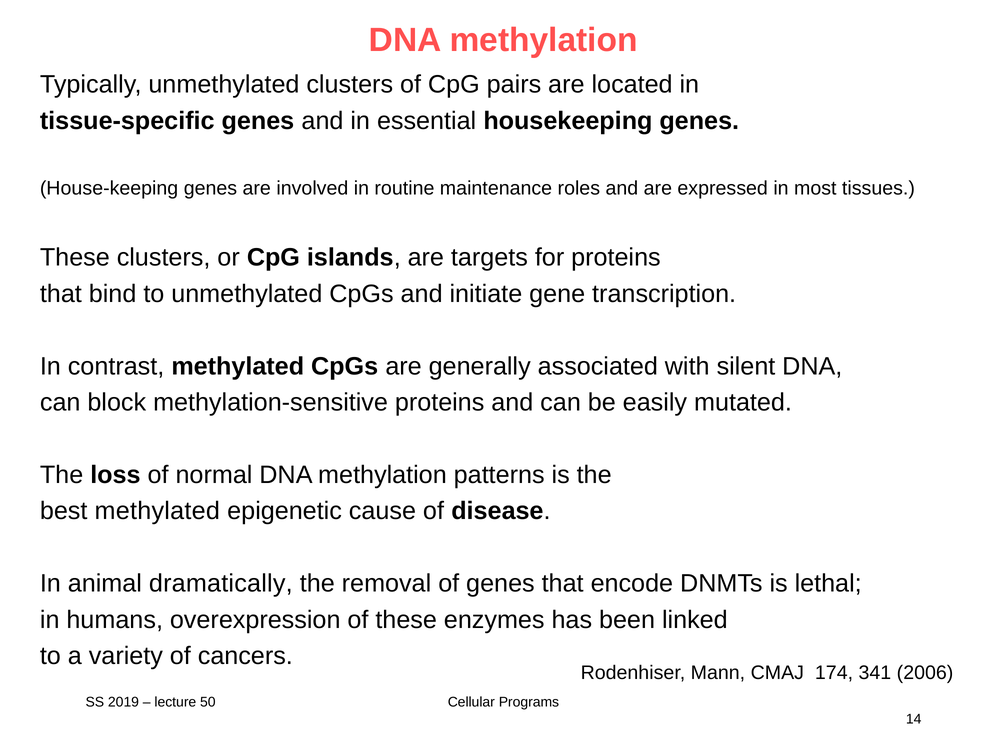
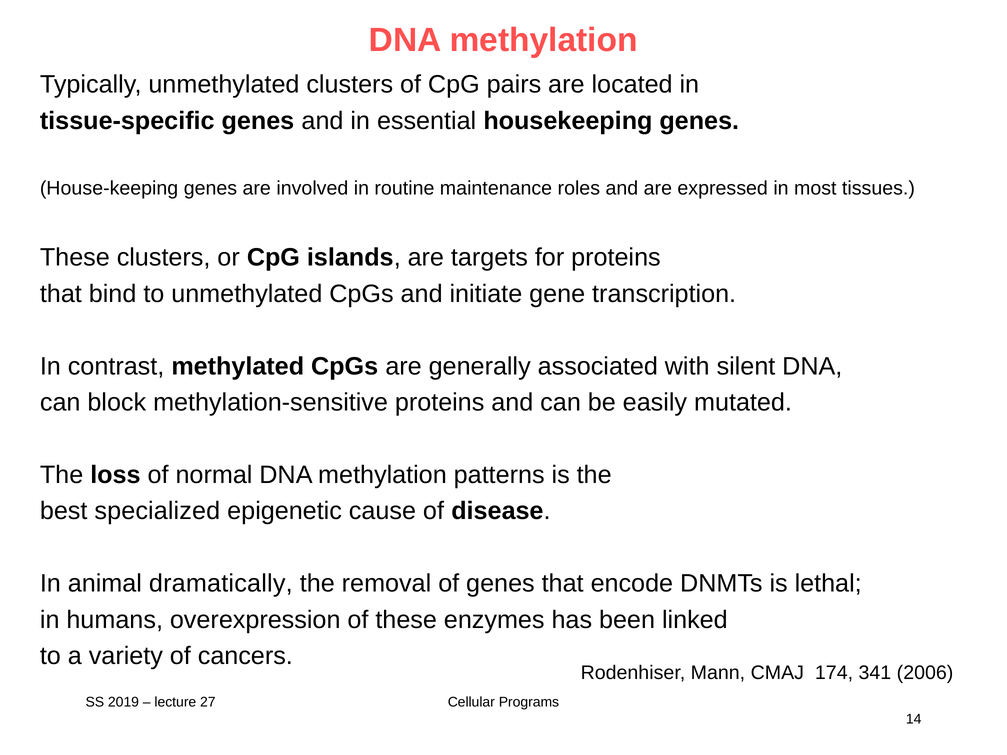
best methylated: methylated -> specialized
50: 50 -> 27
